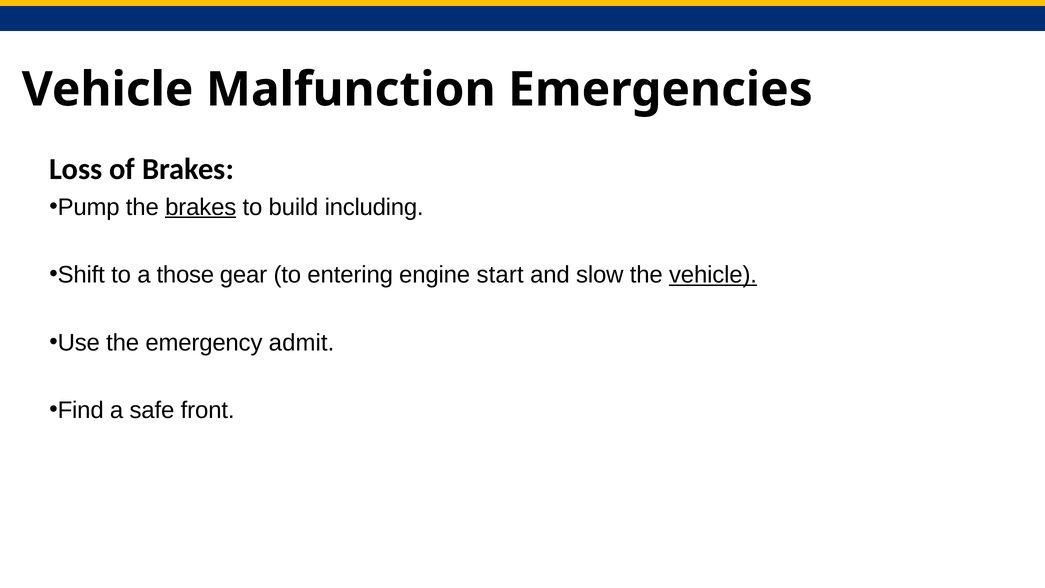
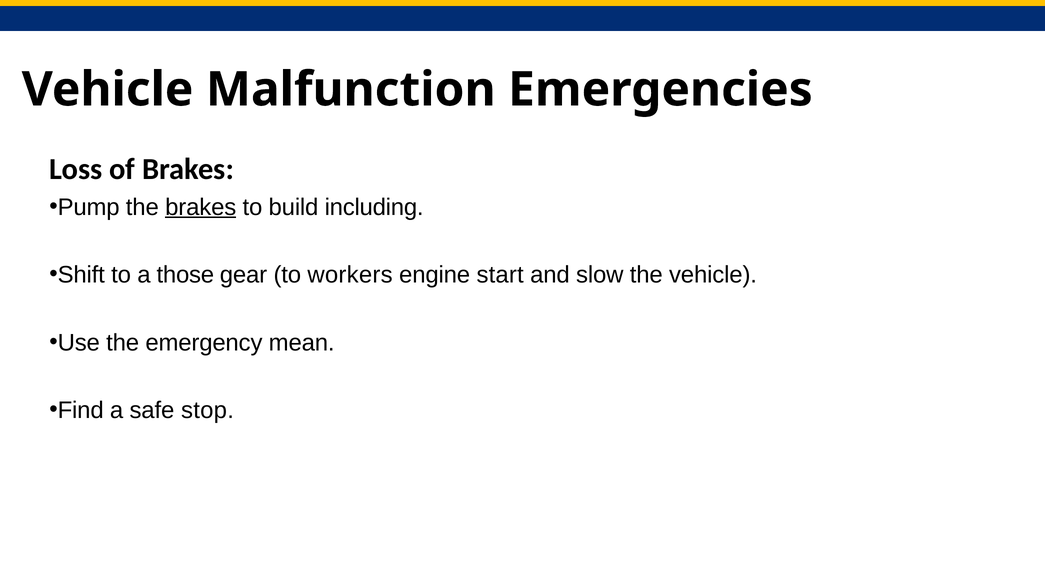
entering: entering -> workers
vehicle at (713, 275) underline: present -> none
admit: admit -> mean
front: front -> stop
